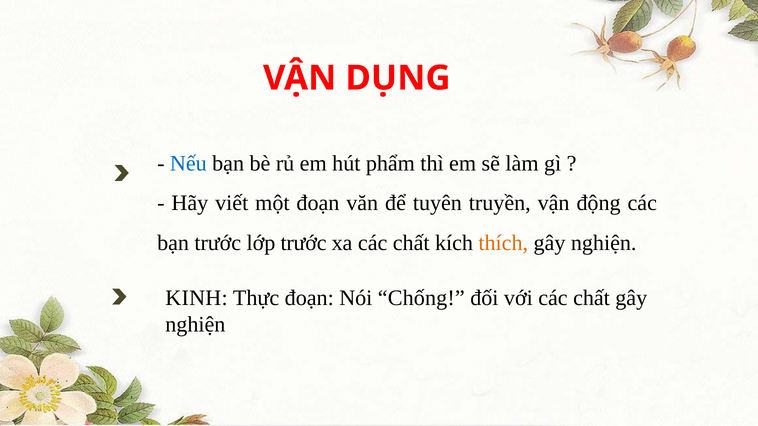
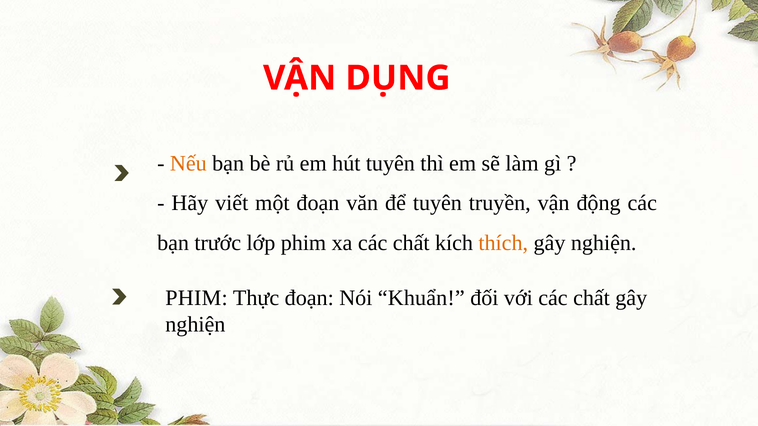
Nếu colour: blue -> orange
hút phẩm: phẩm -> tuyên
lớp trước: trước -> phim
KINH at (196, 298): KINH -> PHIM
Chống: Chống -> Khuẩn
